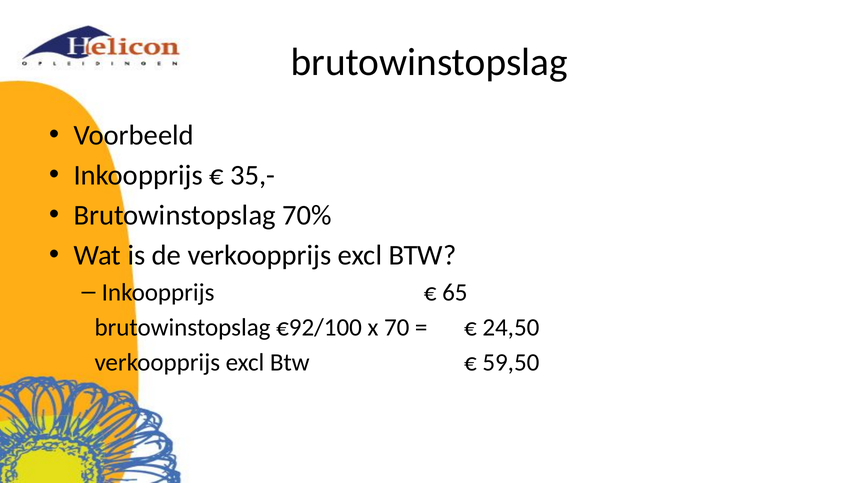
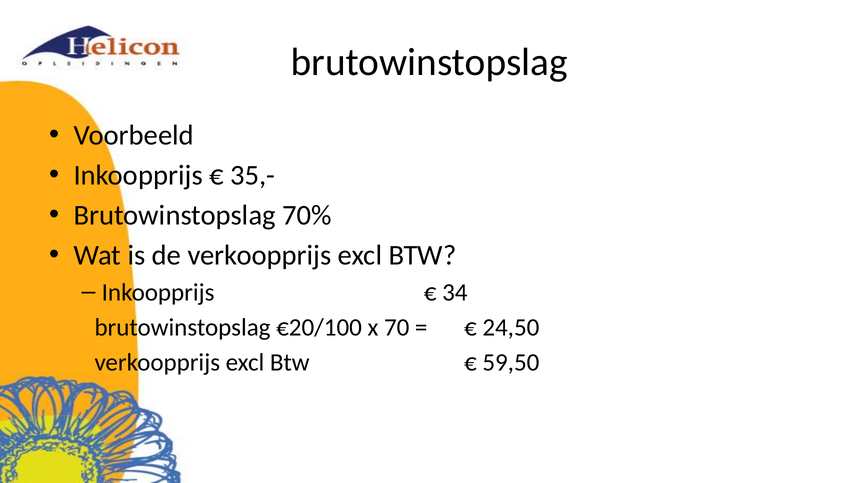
65: 65 -> 34
€92/100: €92/100 -> €20/100
